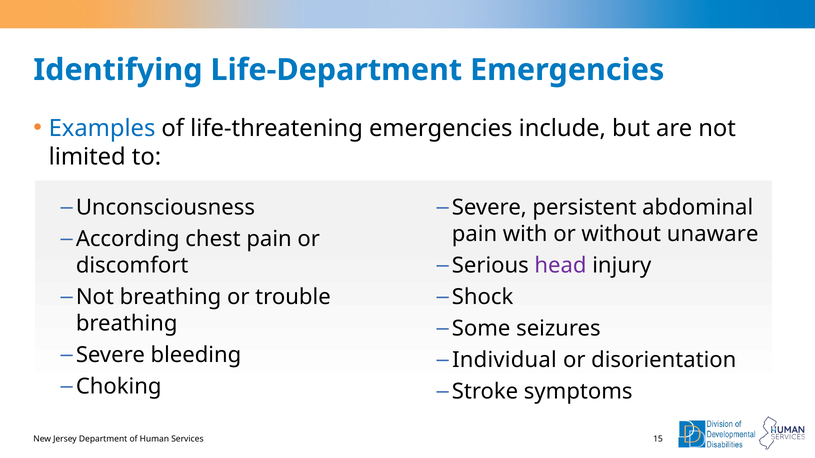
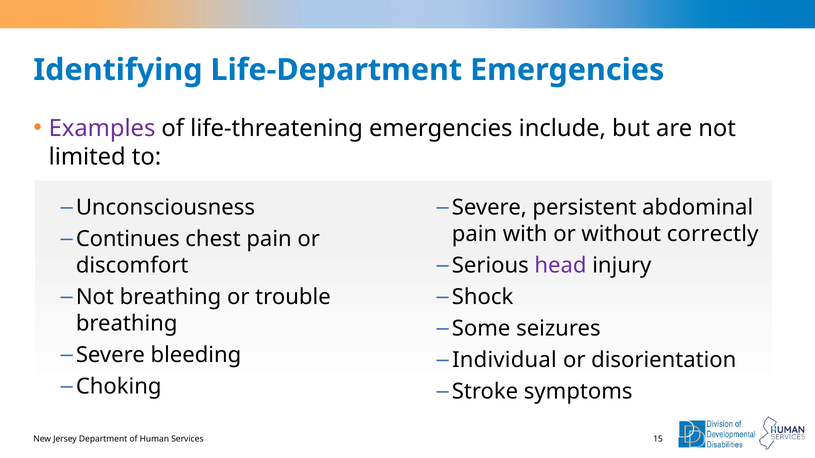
Examples colour: blue -> purple
According: According -> Continues
unaware: unaware -> correctly
